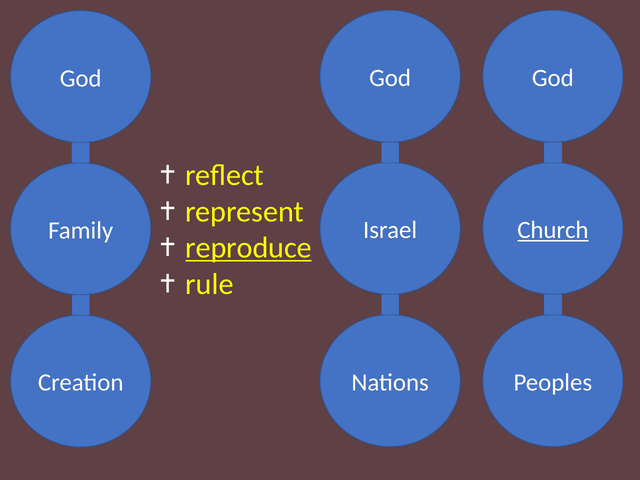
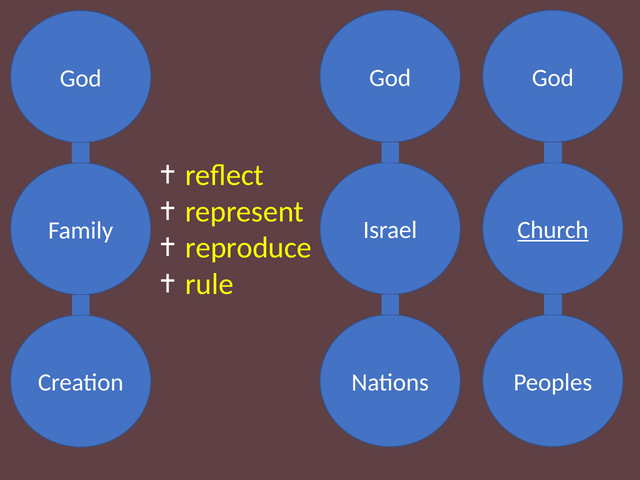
reproduce underline: present -> none
